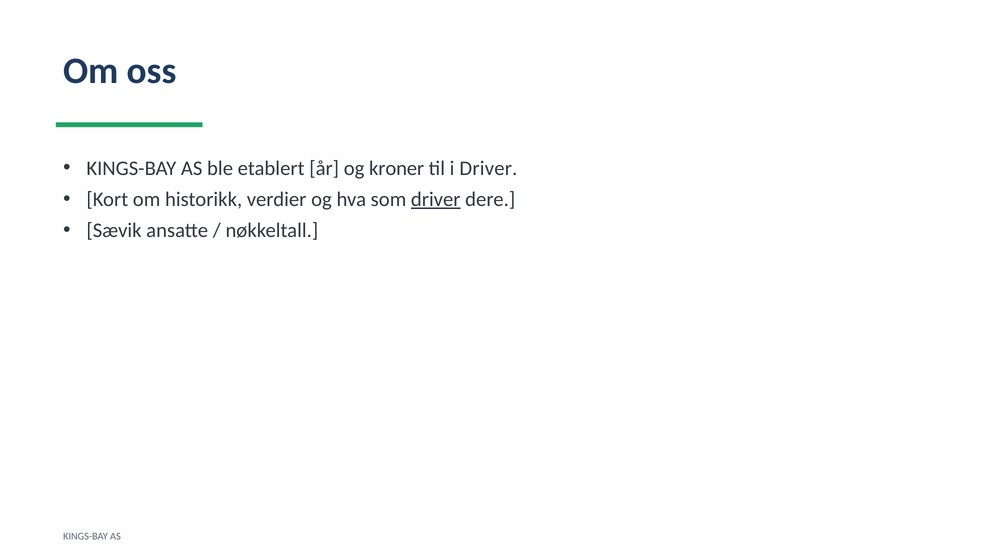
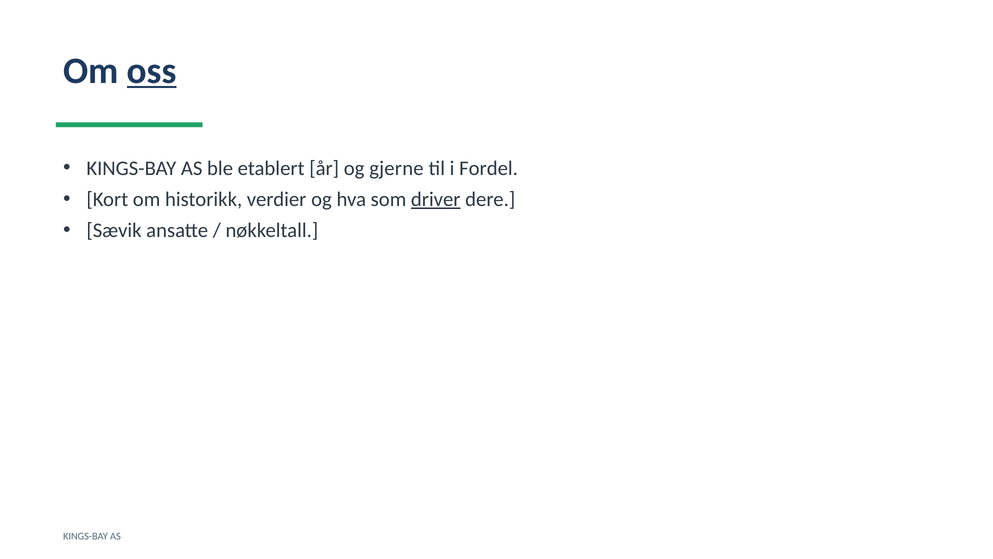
oss underline: none -> present
kroner: kroner -> gjerne
i Driver: Driver -> Fordel
